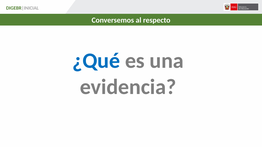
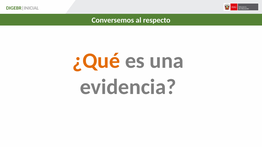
¿Qué colour: blue -> orange
